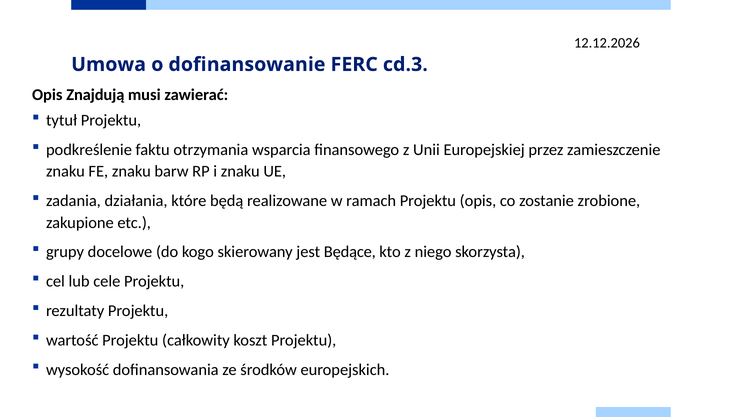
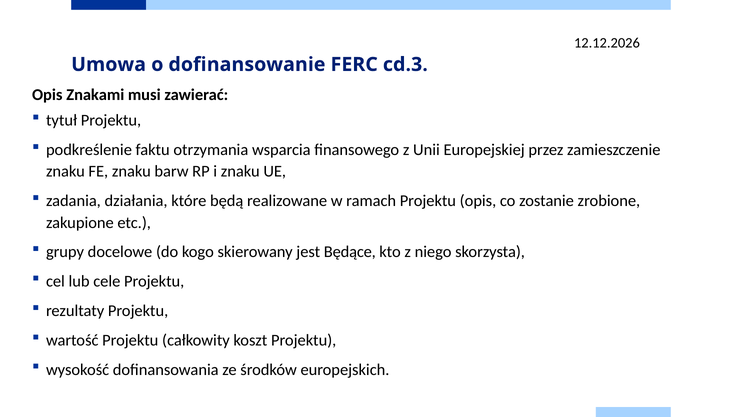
Znajdują: Znajdują -> Znakami
